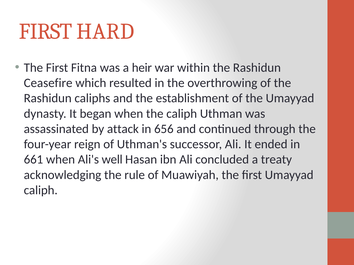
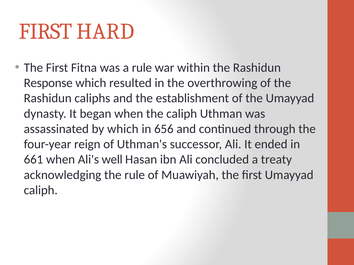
a heir: heir -> rule
Ceasefire: Ceasefire -> Response
by attack: attack -> which
